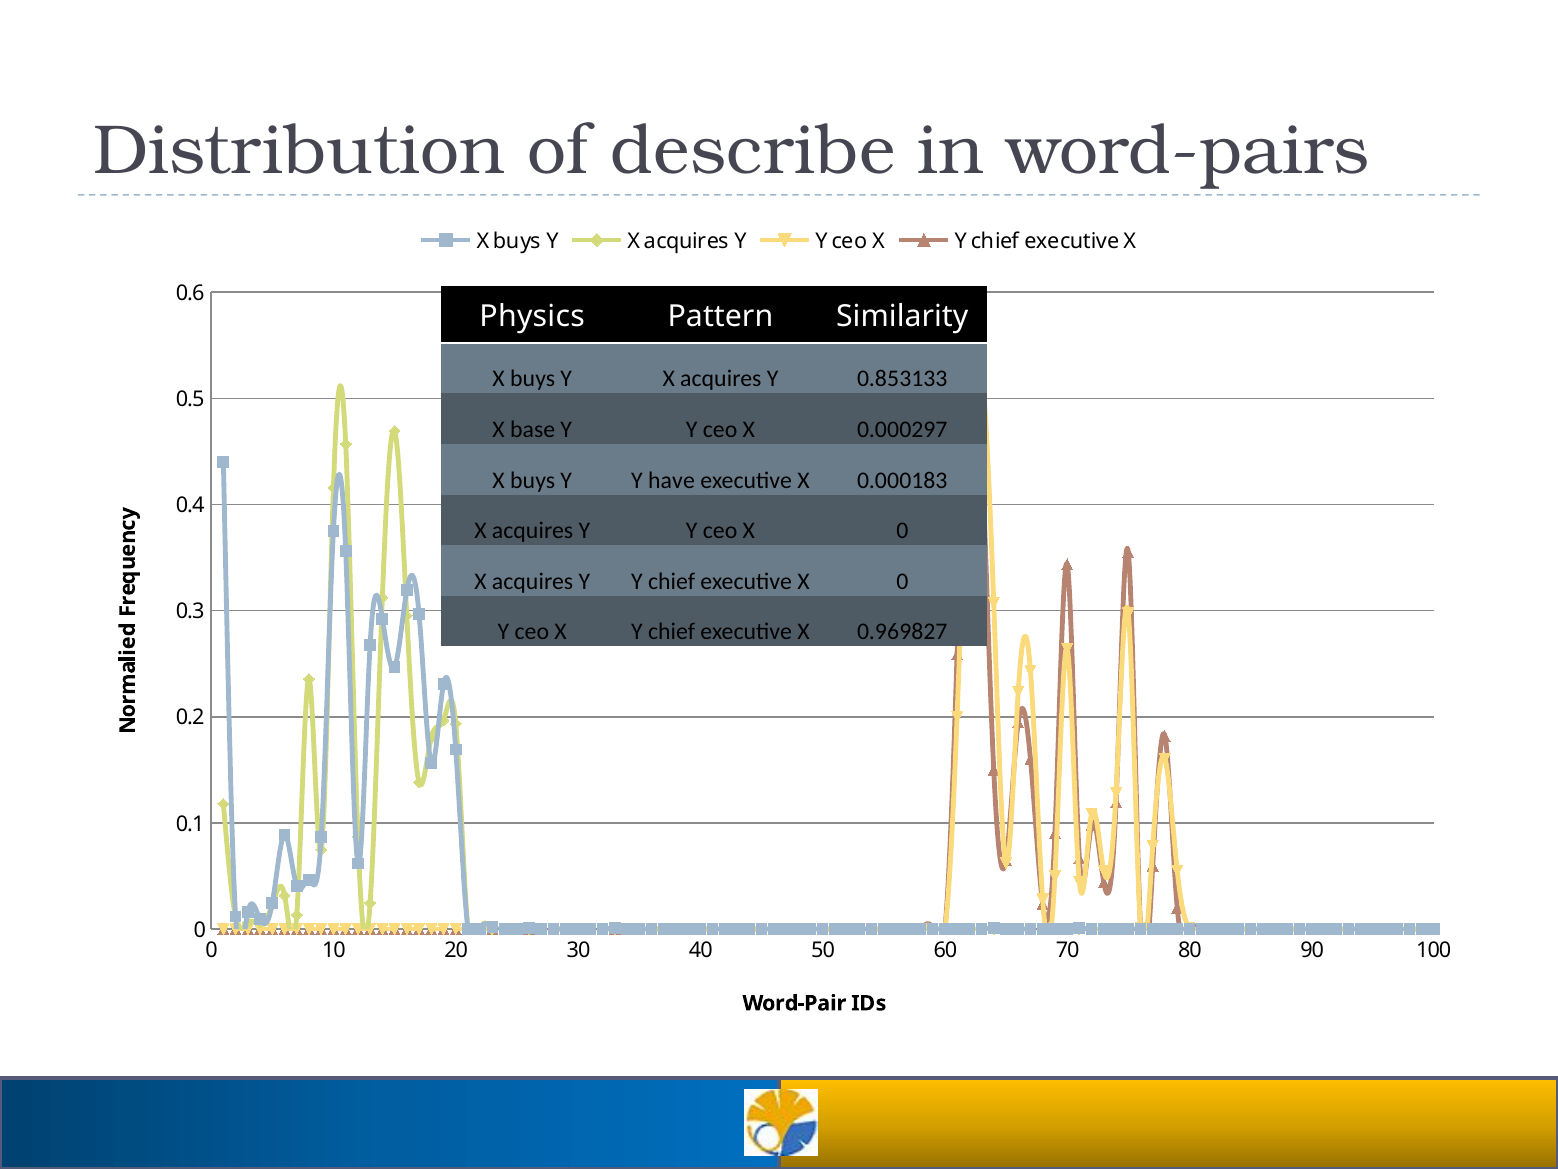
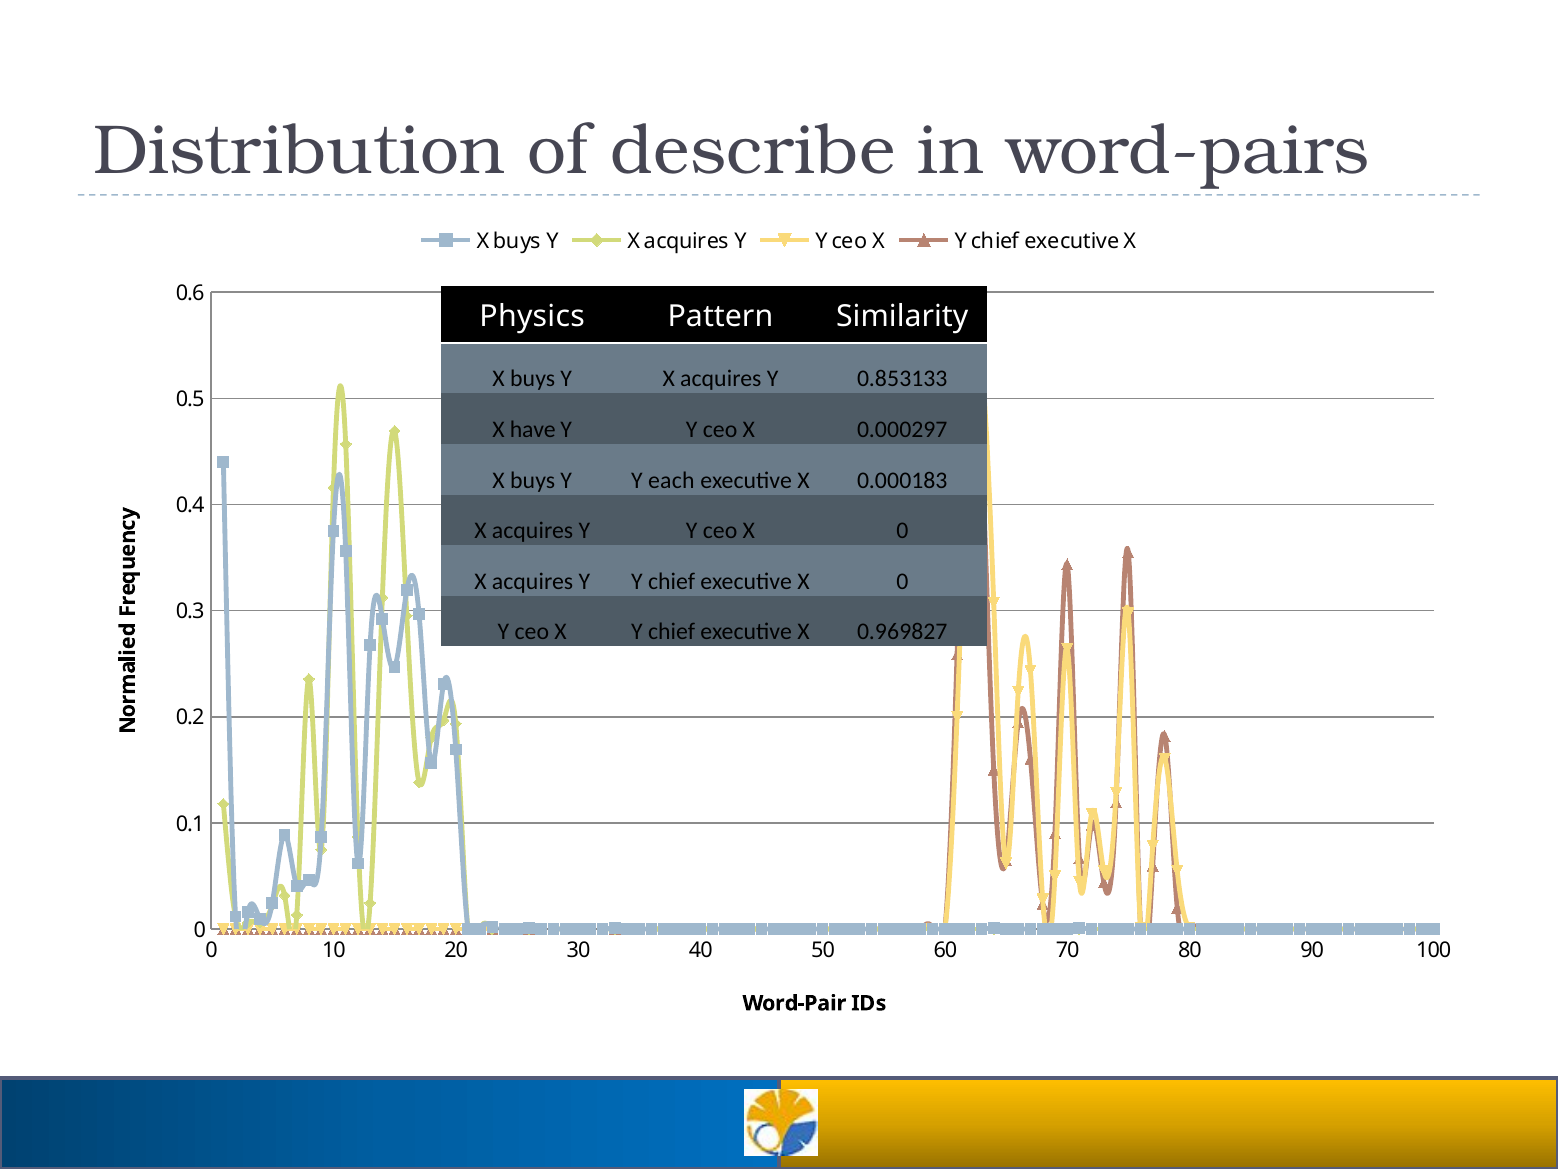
base: base -> have
have: have -> each
